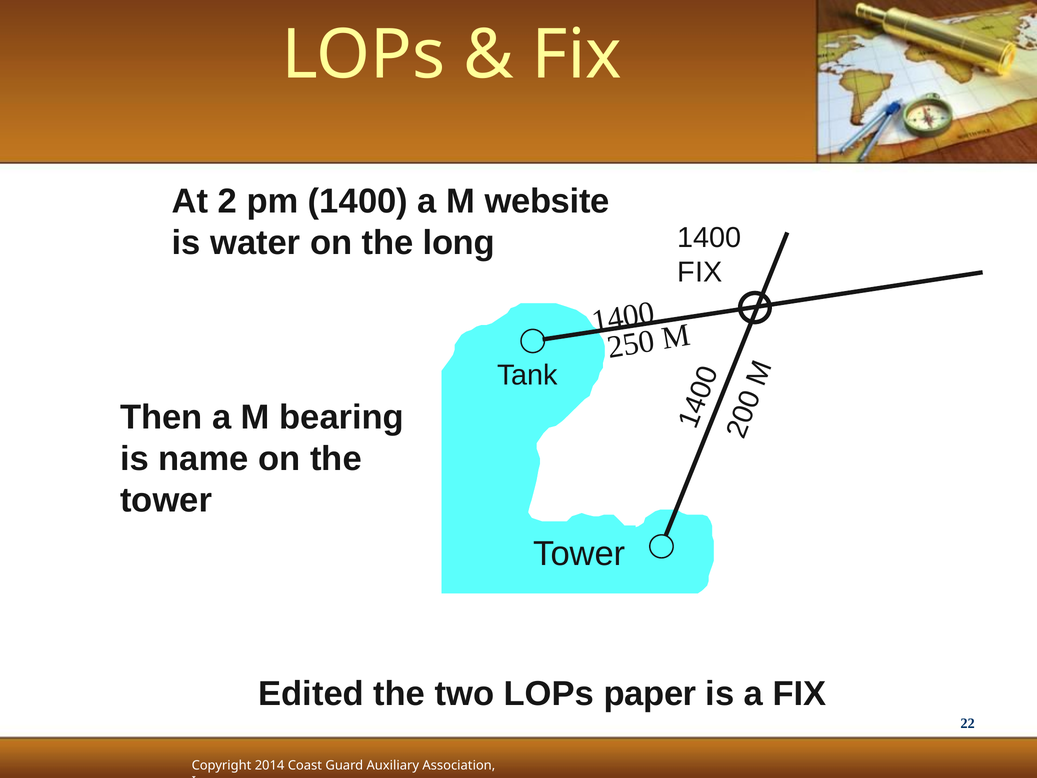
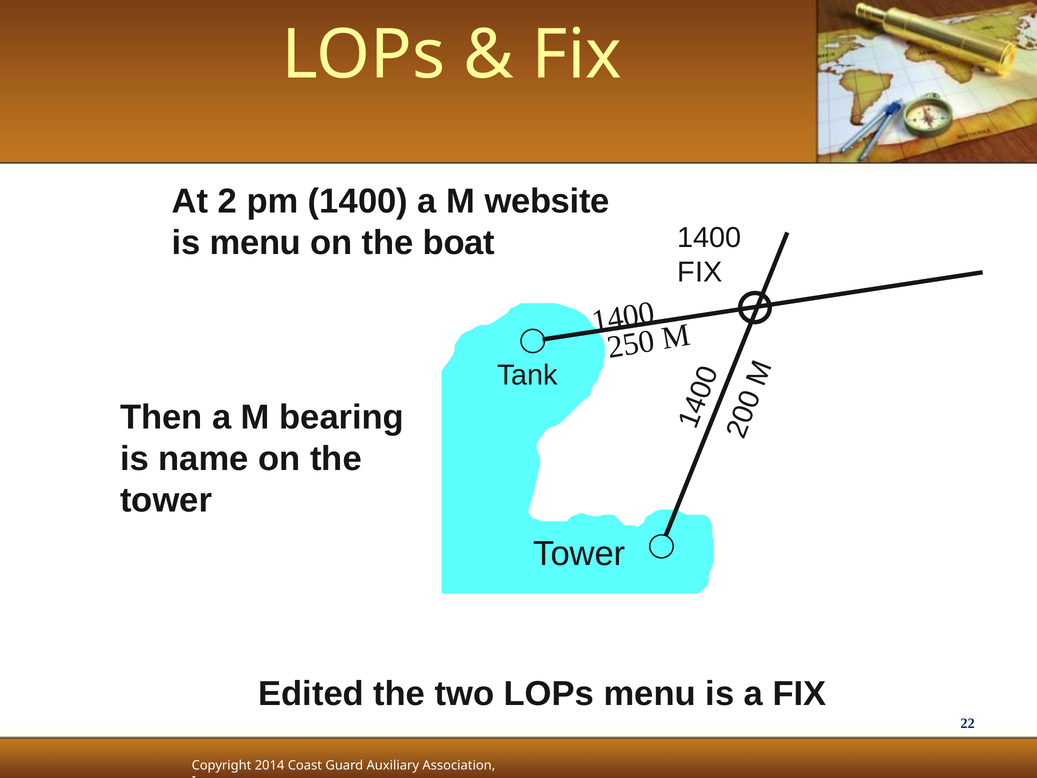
is water: water -> menu
long: long -> boat
LOPs paper: paper -> menu
